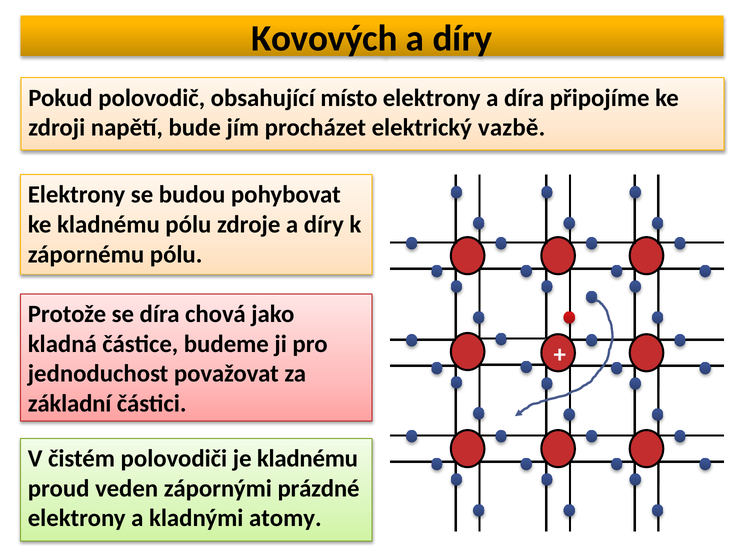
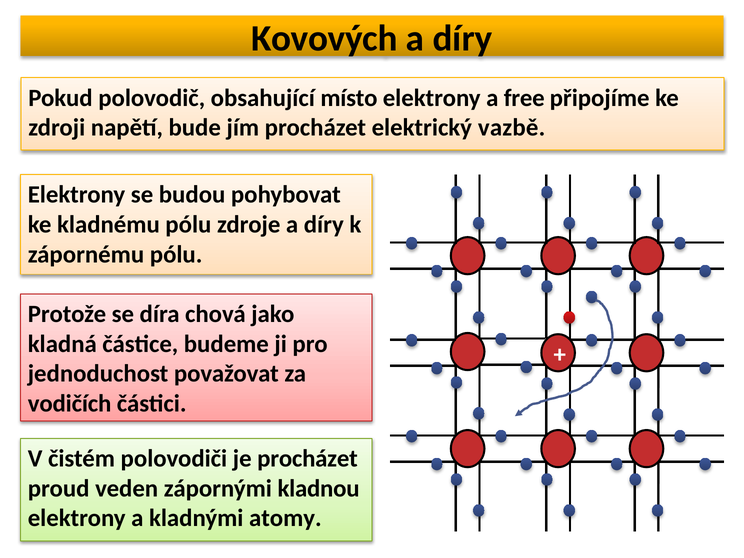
a díra: díra -> free
základní: základní -> vodičích
je kladnému: kladnému -> procházet
prázdné: prázdné -> kladnou
